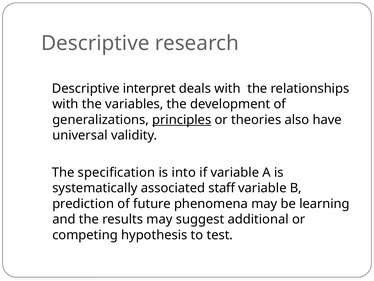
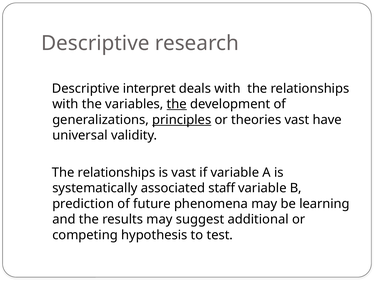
the at (177, 104) underline: none -> present
theories also: also -> vast
specification at (116, 172): specification -> relationships
is into: into -> vast
